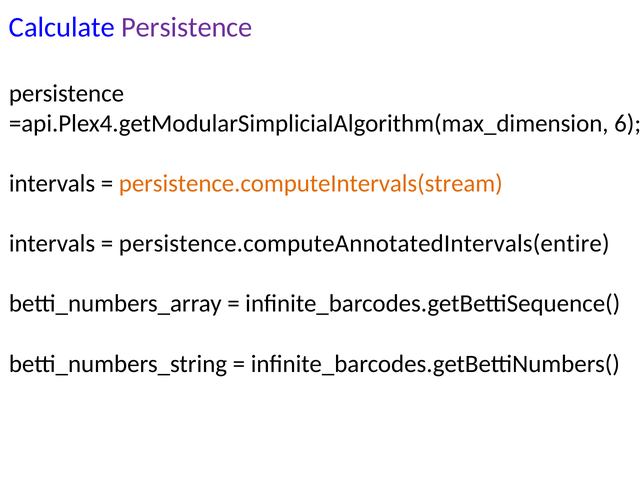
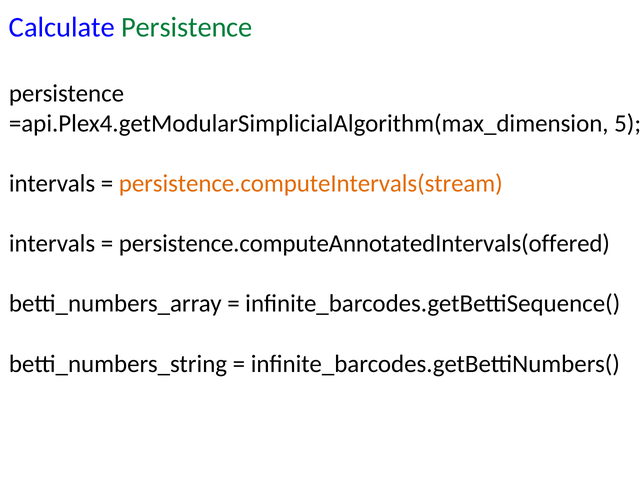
Persistence at (187, 27) colour: purple -> green
6: 6 -> 5
persistence.computeAnnotatedIntervals(entire: persistence.computeAnnotatedIntervals(entire -> persistence.computeAnnotatedIntervals(offered
